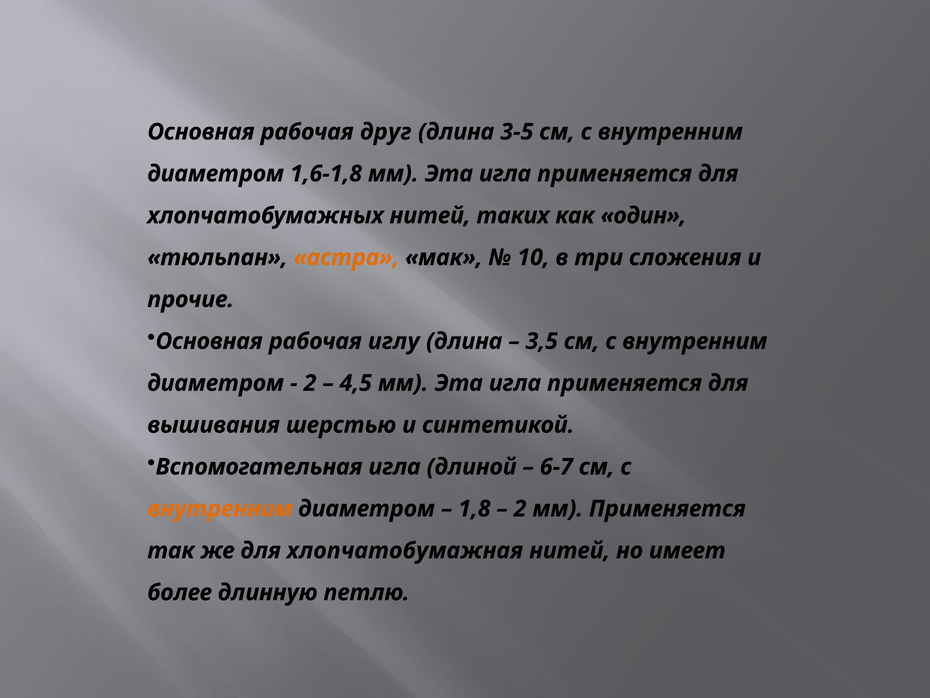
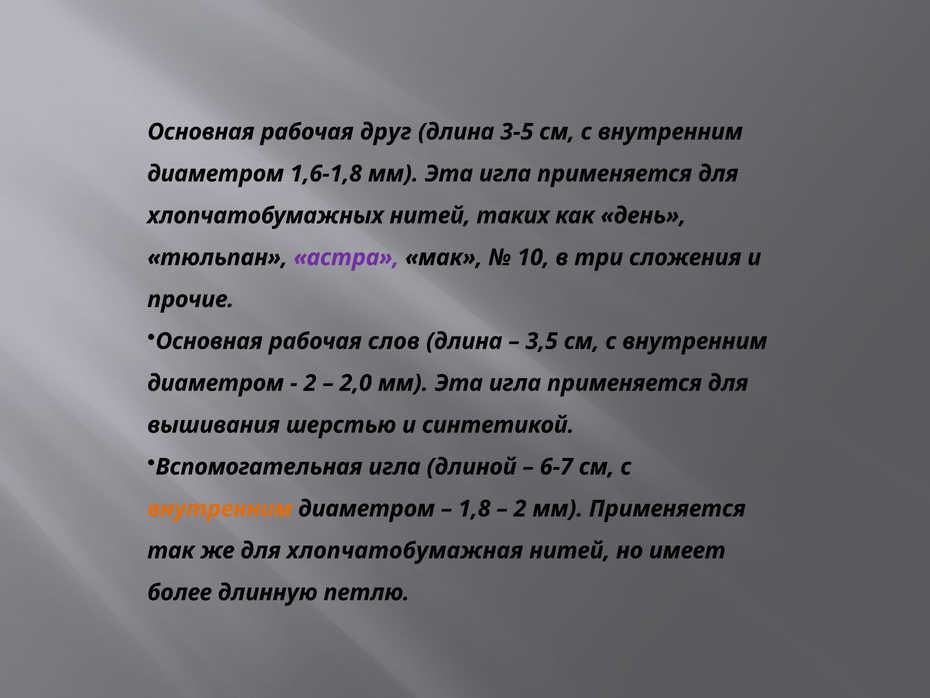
один: один -> день
астра colour: orange -> purple
иглу: иглу -> слов
4,5: 4,5 -> 2,0
